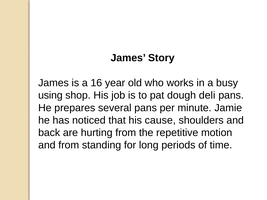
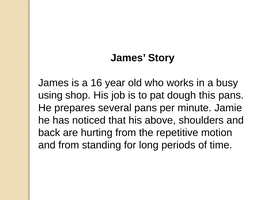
deli: deli -> this
cause: cause -> above
